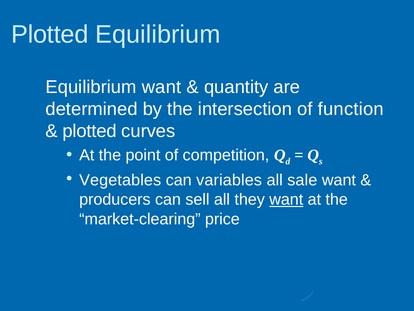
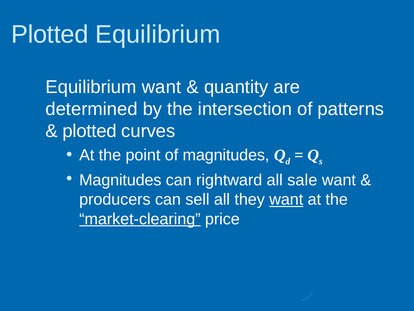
function: function -> patterns
of competition: competition -> magnitudes
Vegetables at (120, 180): Vegetables -> Magnitudes
variables: variables -> rightward
market-clearing underline: none -> present
